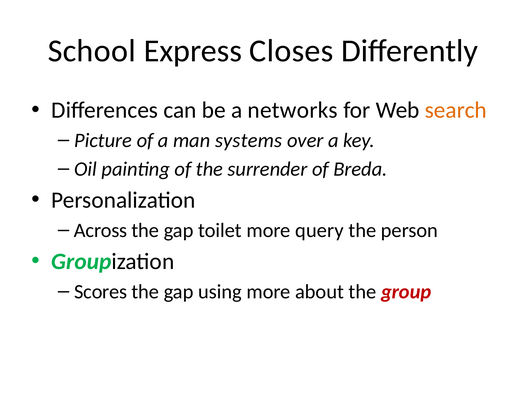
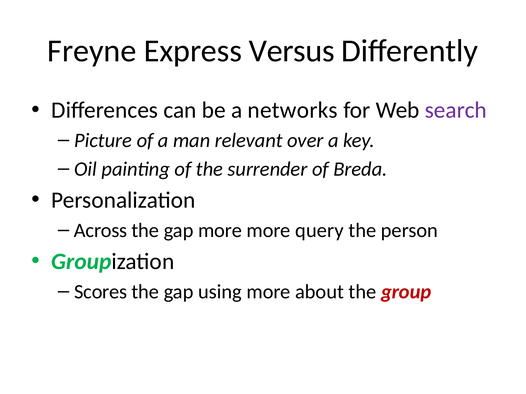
School: School -> Freyne
Closes: Closes -> Versus
search colour: orange -> purple
systems: systems -> relevant
gap toilet: toilet -> more
